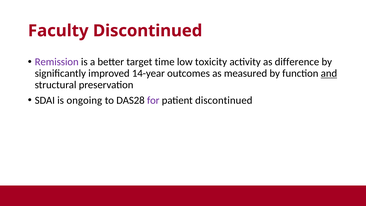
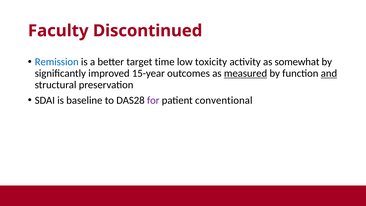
Remission colour: purple -> blue
difference: difference -> somewhat
14-year: 14-year -> 15-year
measured underline: none -> present
ongoing: ongoing -> baseline
patient discontinued: discontinued -> conventional
